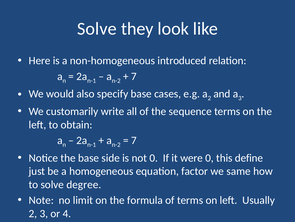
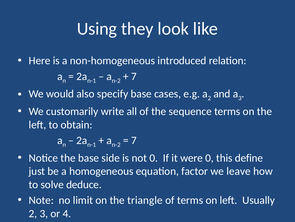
Solve at (97, 29): Solve -> Using
same: same -> leave
degree: degree -> deduce
formula: formula -> triangle
